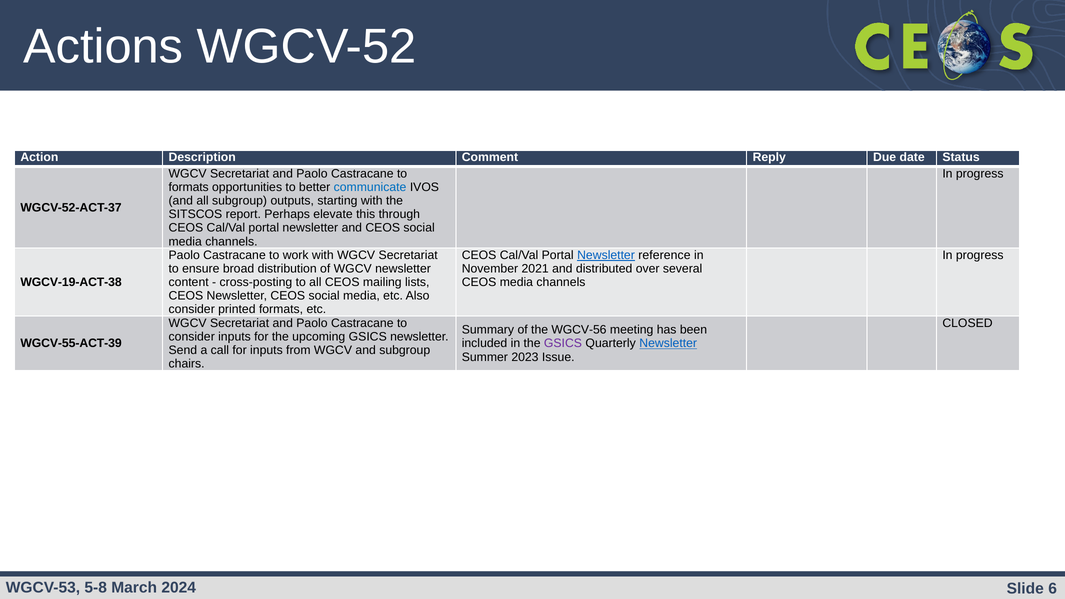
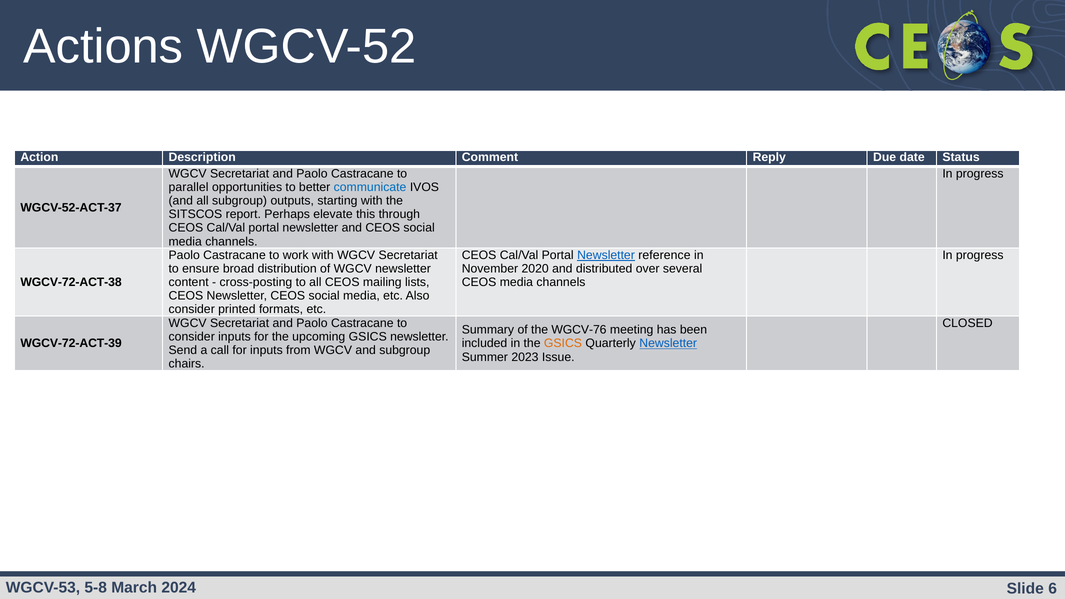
formats at (189, 187): formats -> parallel
2021: 2021 -> 2020
WGCV-19-ACT-38: WGCV-19-ACT-38 -> WGCV-72-ACT-38
WGCV-56: WGCV-56 -> WGCV-76
WGCV-55-ACT-39: WGCV-55-ACT-39 -> WGCV-72-ACT-39
GSICS at (563, 343) colour: purple -> orange
